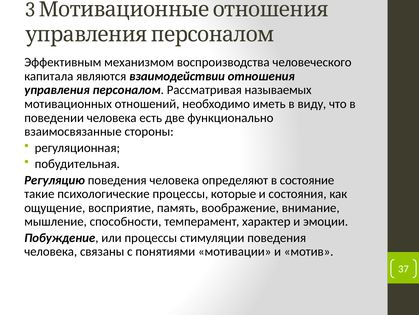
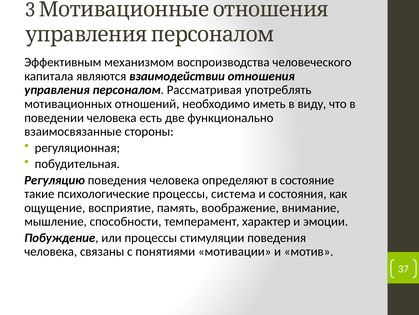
называемых: называемых -> употреблять
которые: которые -> система
